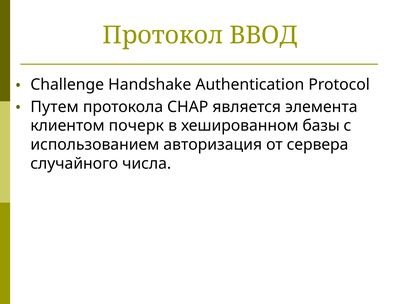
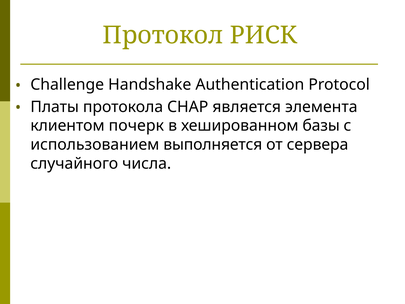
ВВОД: ВВОД -> РИСК
Путем: Путем -> Платы
авторизация: авторизация -> выполняется
